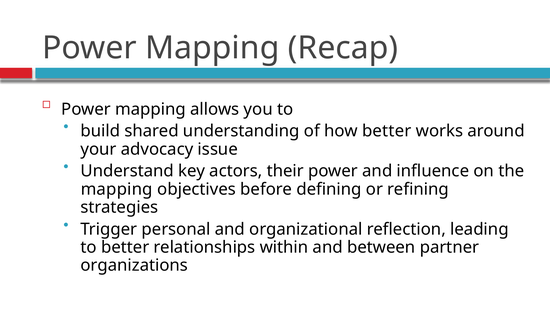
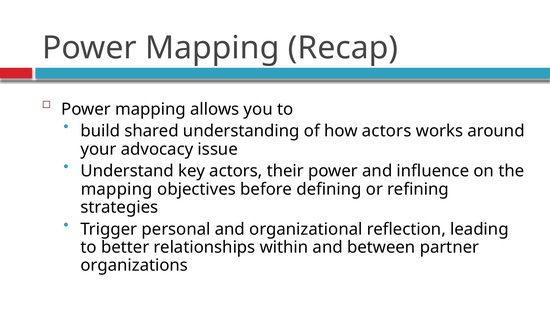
how better: better -> actors
